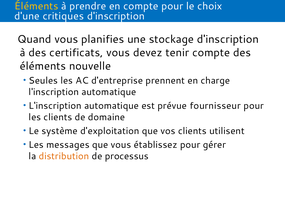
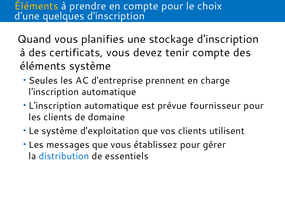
critiques: critiques -> quelques
éléments nouvelle: nouvelle -> système
distribution colour: orange -> blue
processus: processus -> essentiels
